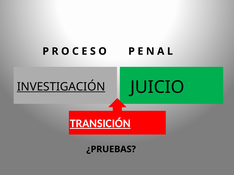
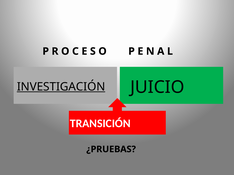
TRANSICIÓN underline: present -> none
